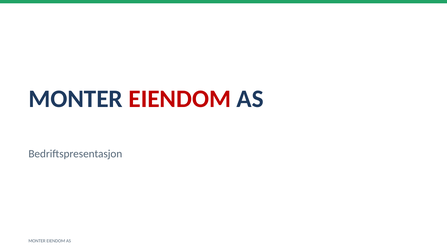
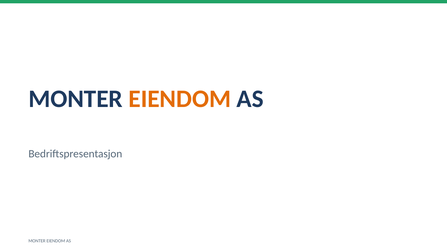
EIENDOM at (180, 99) colour: red -> orange
